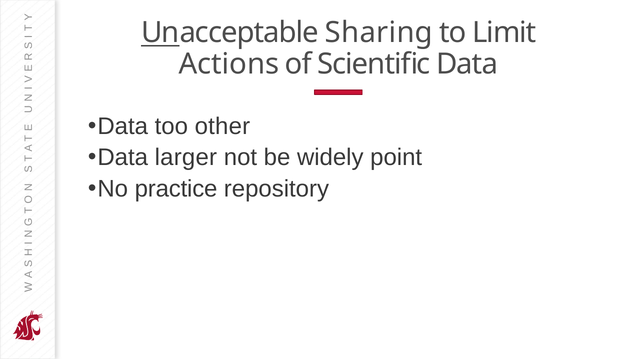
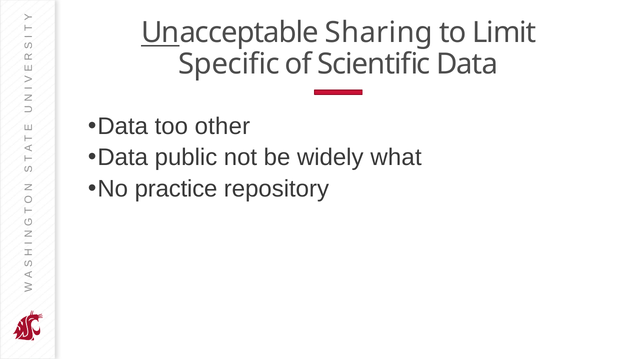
Actions: Actions -> Specific
larger: larger -> public
point: point -> what
